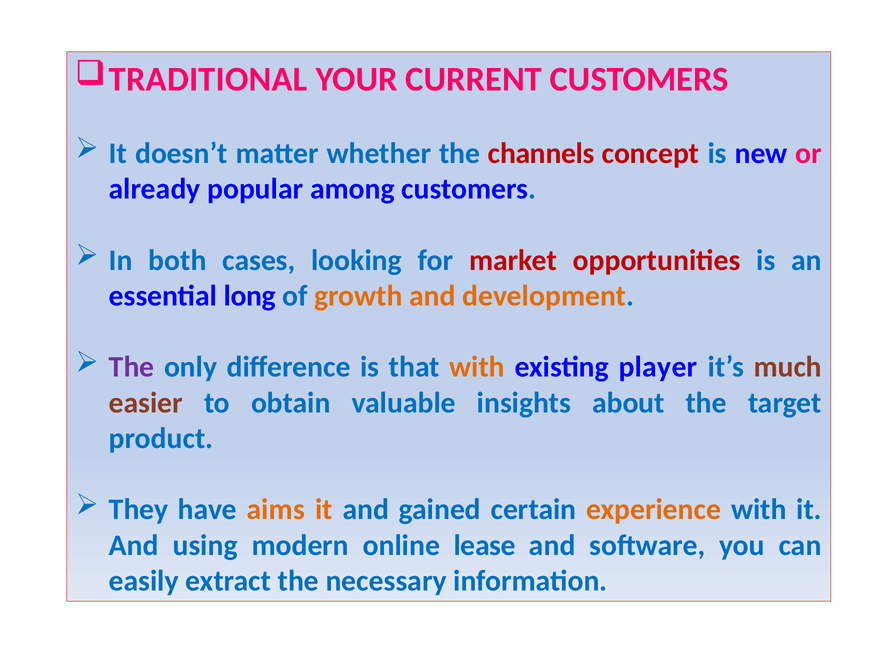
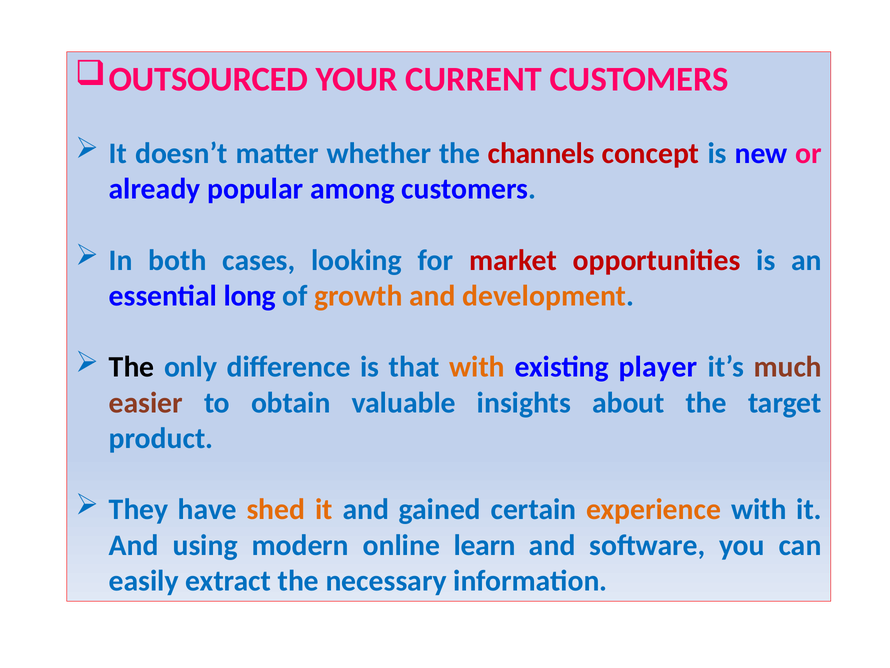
TRADITIONAL: TRADITIONAL -> OUTSOURCED
The at (132, 367) colour: purple -> black
aims: aims -> shed
lease: lease -> learn
